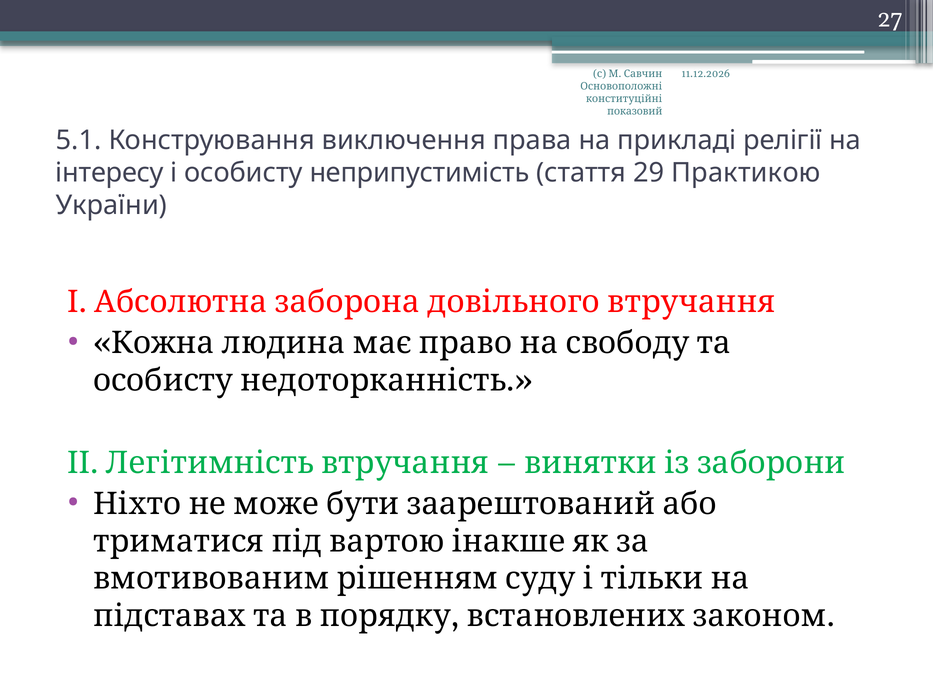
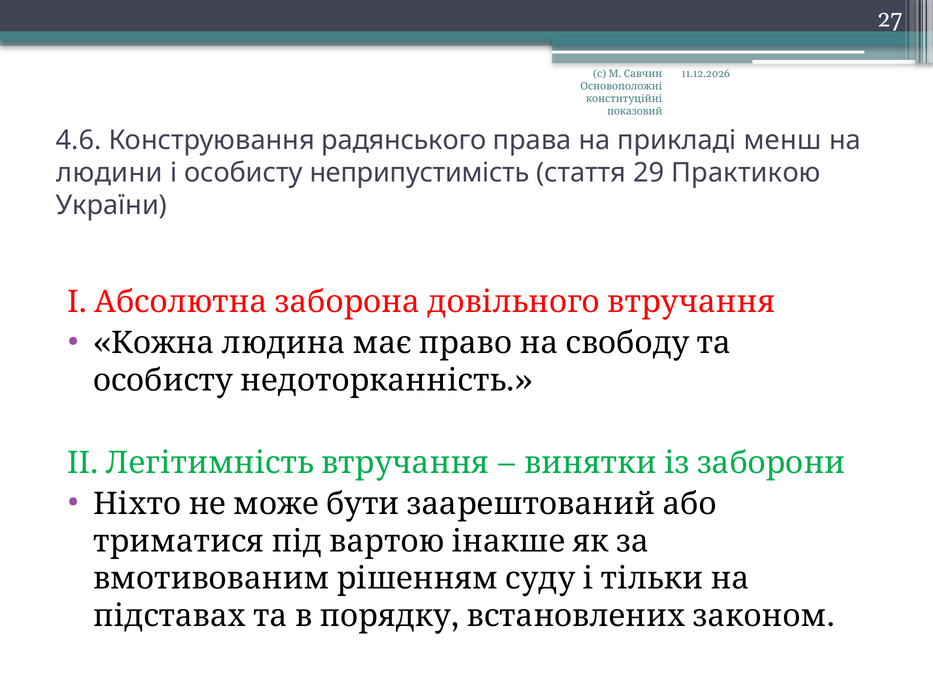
5.1: 5.1 -> 4.6
виключення: виключення -> радянського
релігії: релігії -> менш
інтересу: інтересу -> людини
